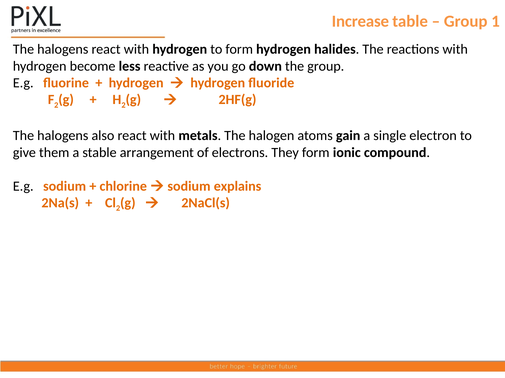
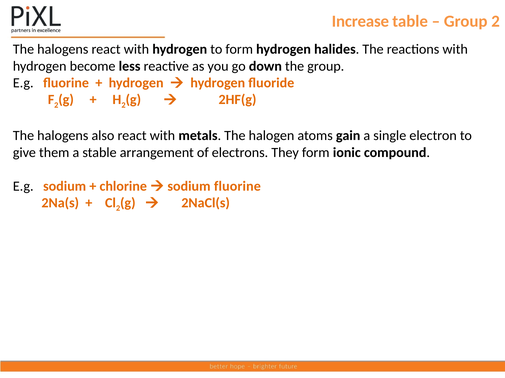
Group 1: 1 -> 2
sodium explains: explains -> fluorine
